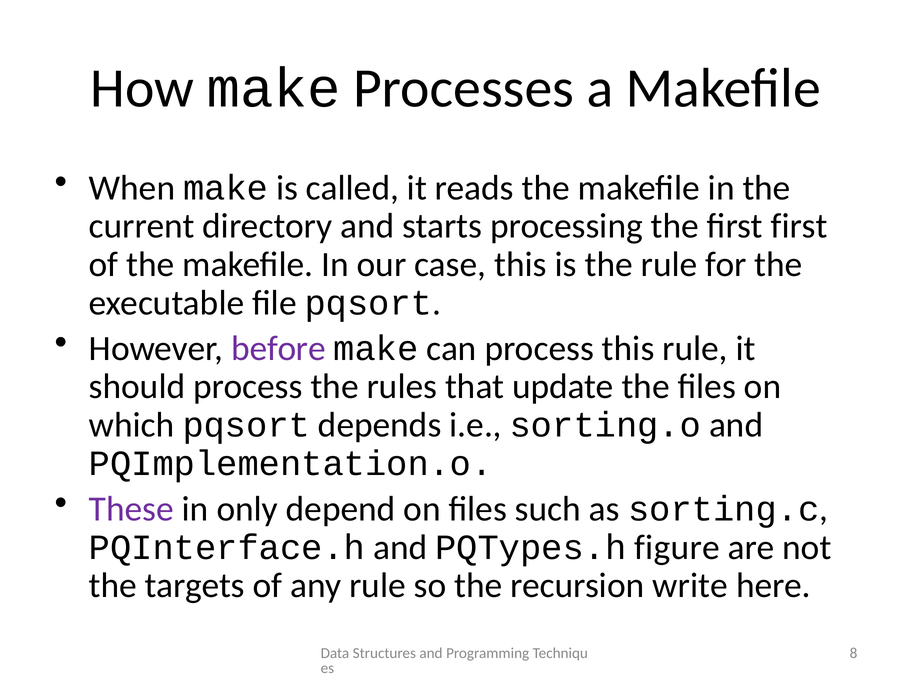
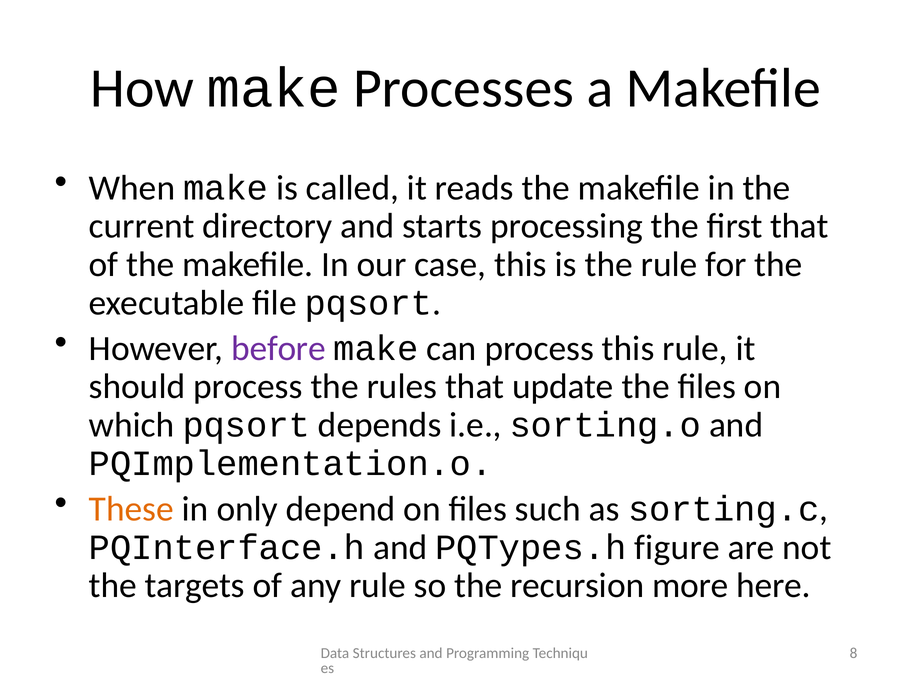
first first: first -> that
These colour: purple -> orange
write: write -> more
